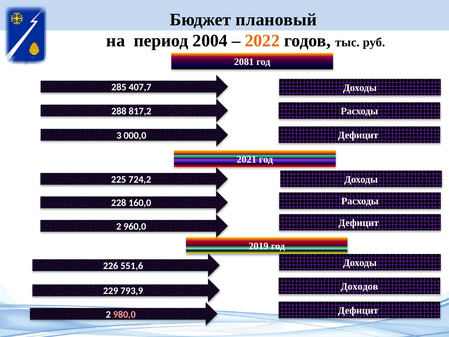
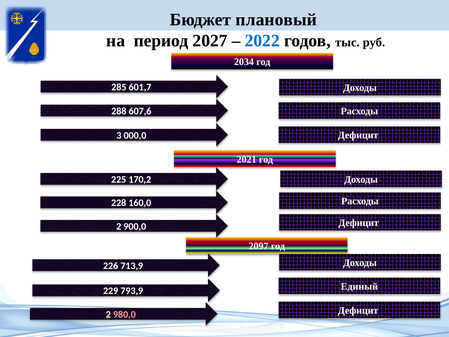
2004: 2004 -> 2027
2022 colour: orange -> blue
2081: 2081 -> 2034
407,7: 407,7 -> 601,7
817,2: 817,2 -> 607,6
724,2: 724,2 -> 170,2
960,0: 960,0 -> 900,0
2019: 2019 -> 2097
551,6: 551,6 -> 713,9
Доходов: Доходов -> Единый
